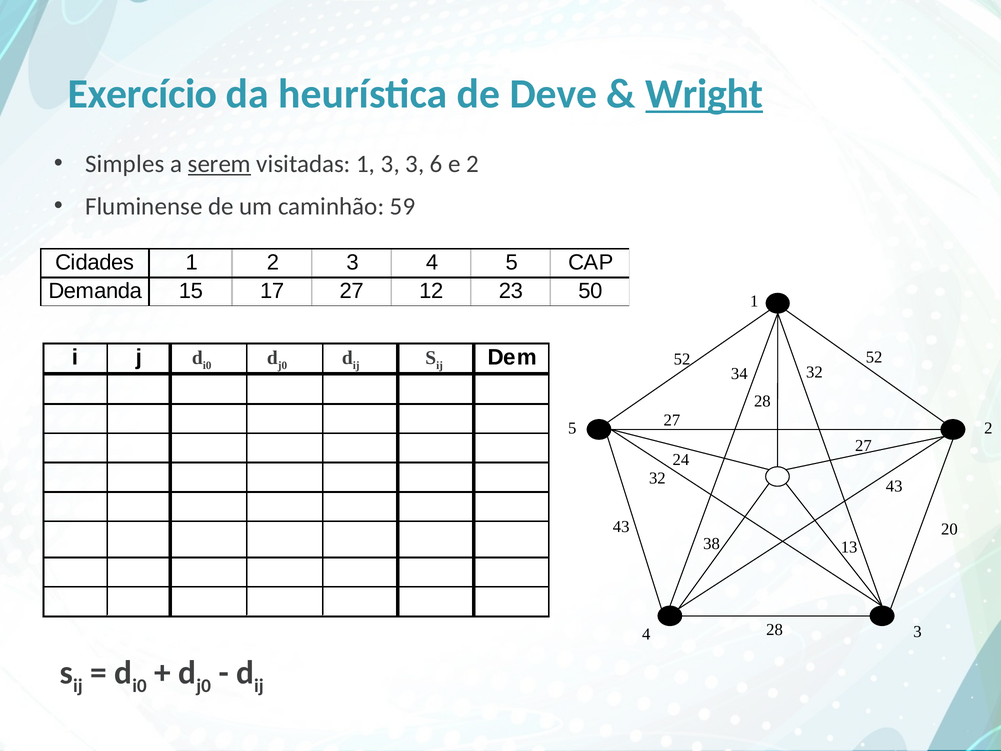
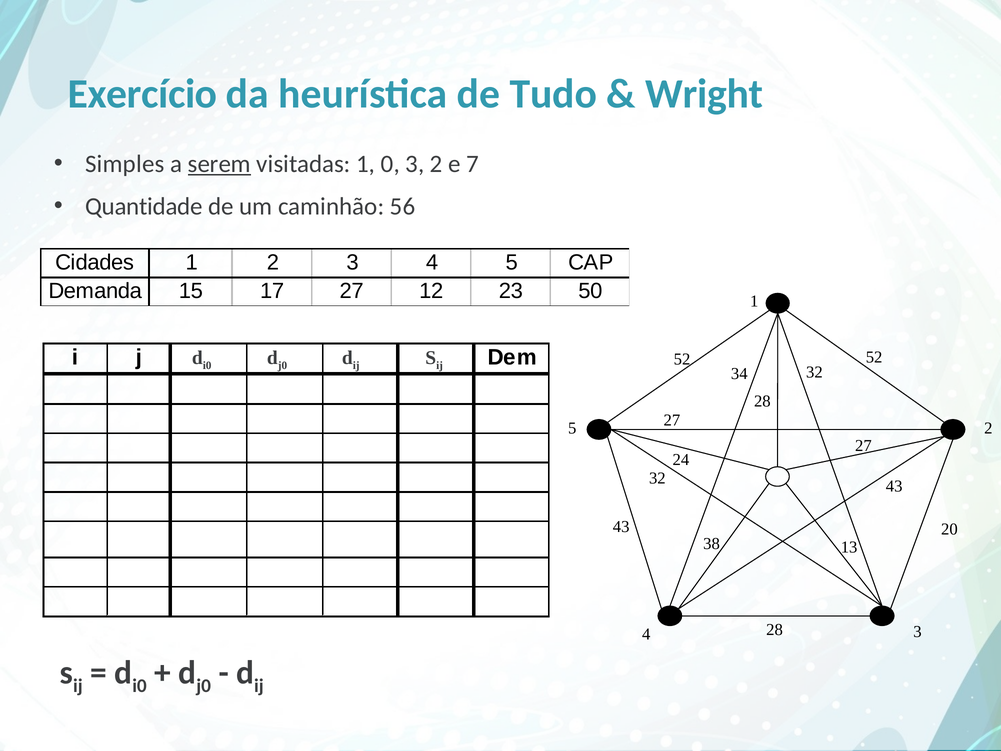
Deve: Deve -> Tudo
Wright underline: present -> none
1 3: 3 -> 0
3 6: 6 -> 2
e 2: 2 -> 7
Fluminense: Fluminense -> Quantidade
59: 59 -> 56
